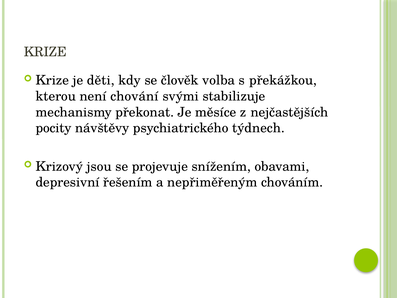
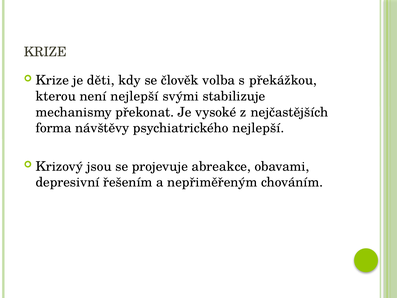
není chování: chování -> nejlepší
měsíce: měsíce -> vysoké
pocity: pocity -> forma
psychiatrického týdnech: týdnech -> nejlepší
snížením: snížením -> abreakce
